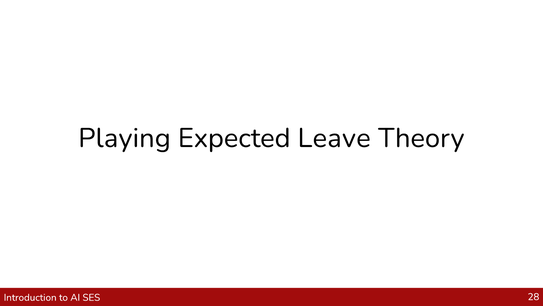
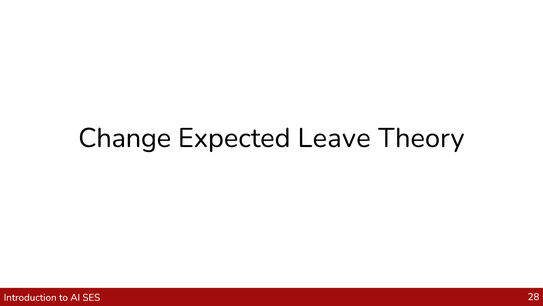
Playing: Playing -> Change
